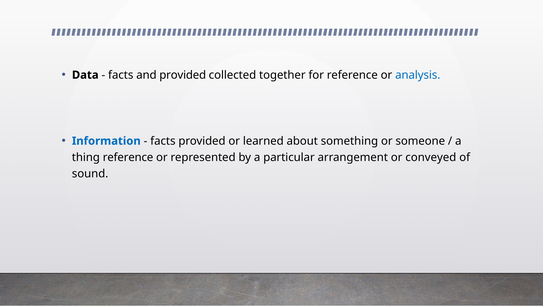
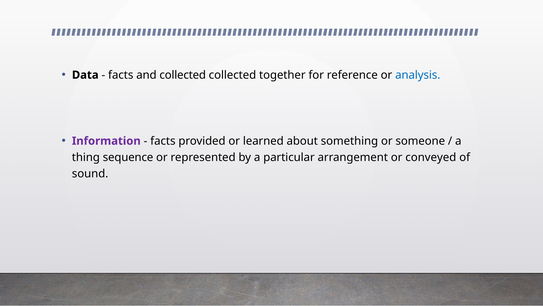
and provided: provided -> collected
Information colour: blue -> purple
thing reference: reference -> sequence
